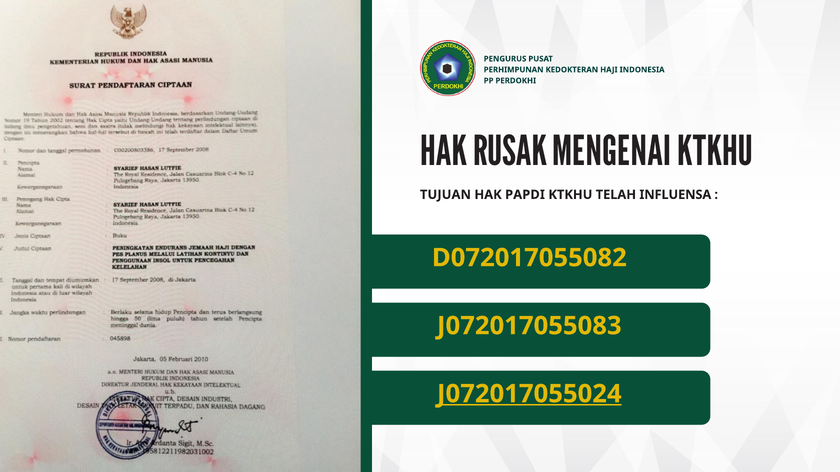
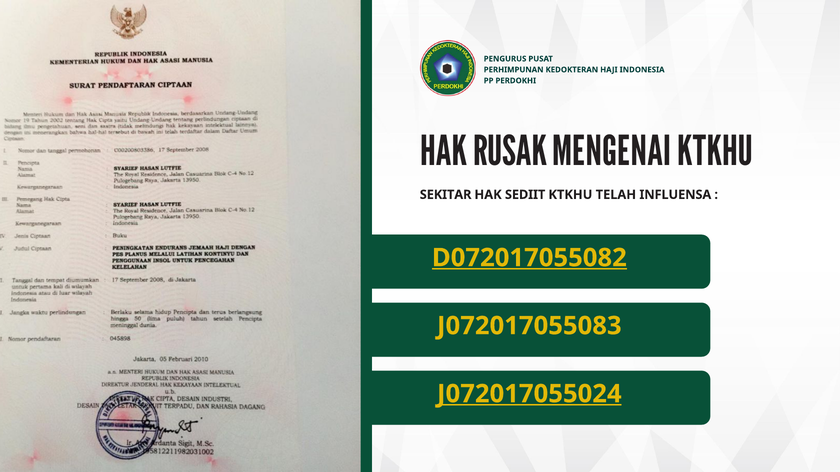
TUJUAN: TUJUAN -> SEKITAR
PAPDI: PAPDI -> SEDIIT
D072017055082 underline: none -> present
